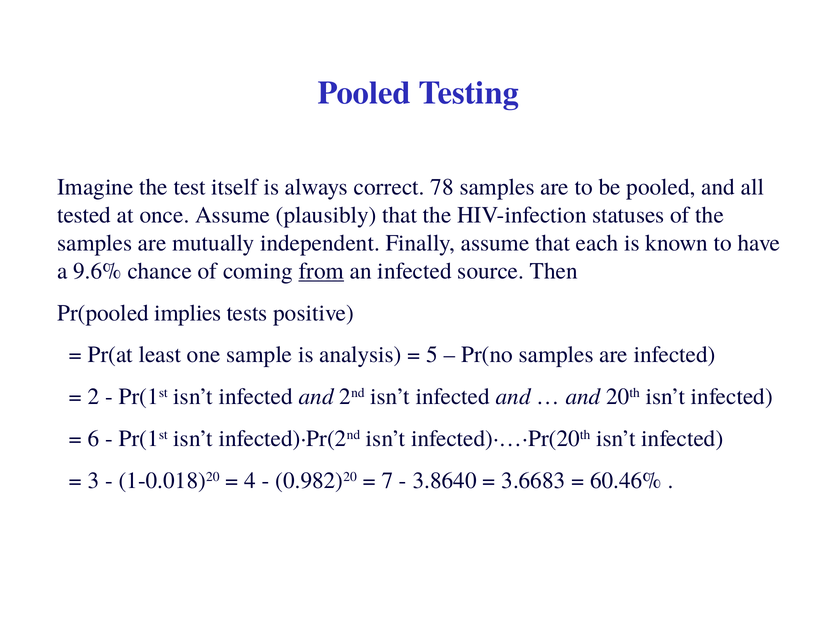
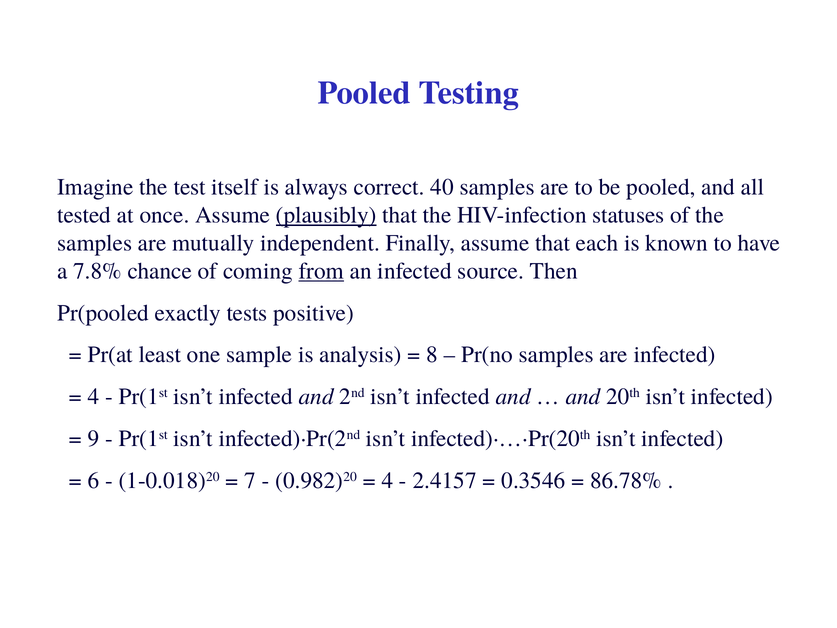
78: 78 -> 40
plausibly underline: none -> present
9.6%: 9.6% -> 7.8%
implies: implies -> exactly
5: 5 -> 8
2 at (93, 396): 2 -> 4
6: 6 -> 9
3: 3 -> 6
4: 4 -> 7
7 at (387, 480): 7 -> 4
3.8640: 3.8640 -> 2.4157
3.6683: 3.6683 -> 0.3546
60.46%: 60.46% -> 86.78%
